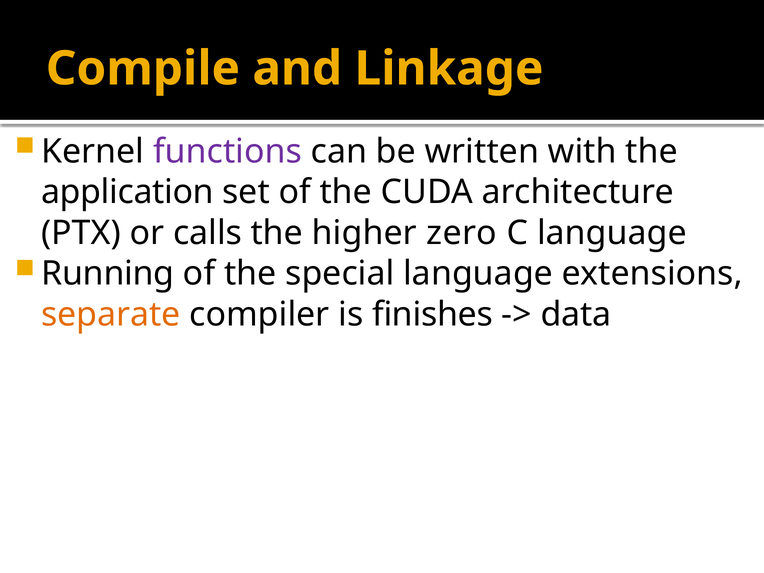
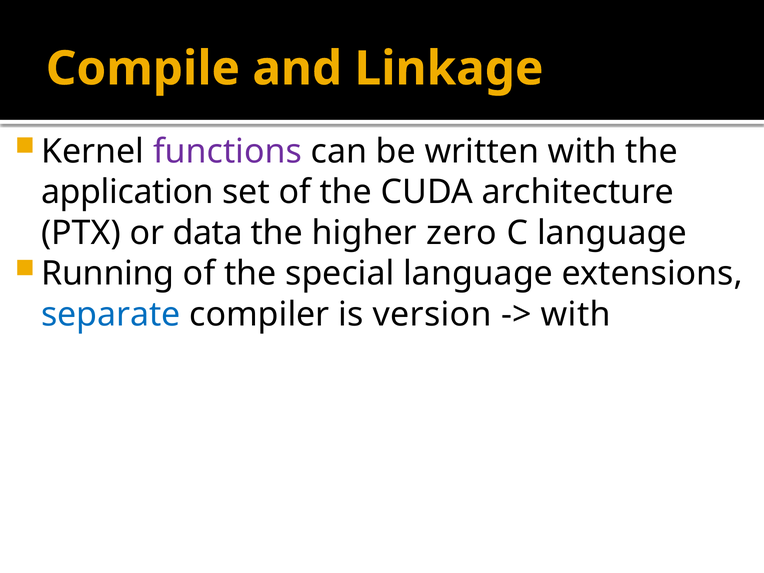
calls: calls -> data
separate colour: orange -> blue
finishes: finishes -> version
data at (576, 315): data -> with
